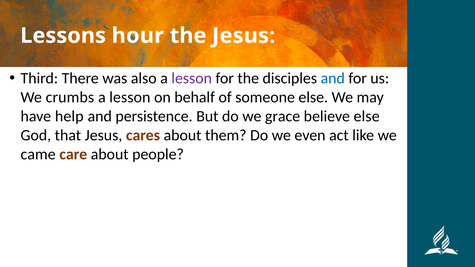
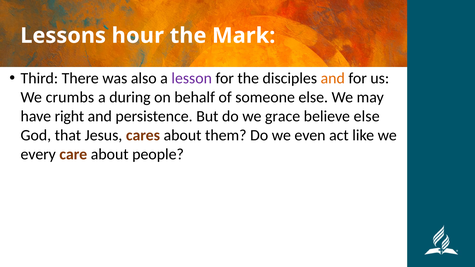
the Jesus: Jesus -> Mark
and at (333, 78) colour: blue -> orange
lesson at (130, 97): lesson -> during
help: help -> right
came: came -> every
